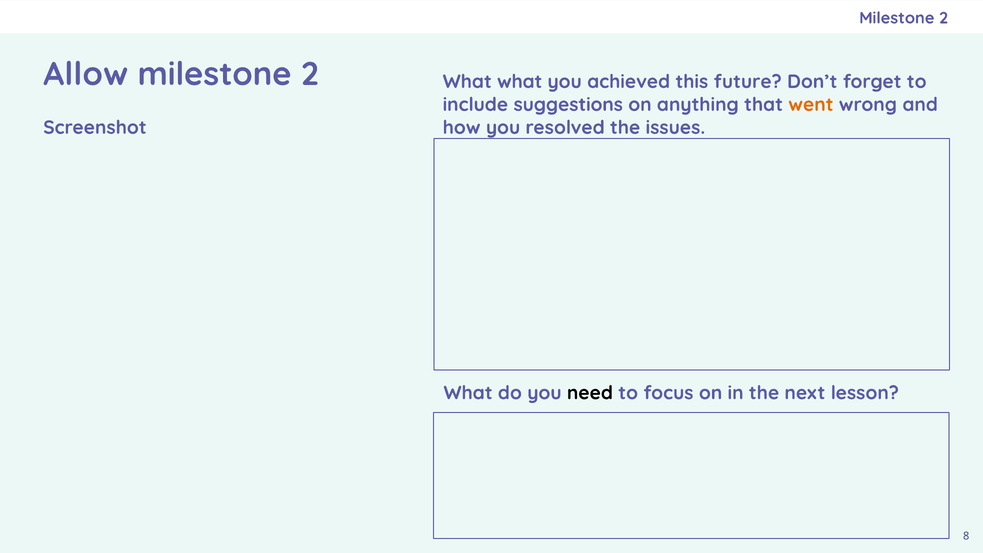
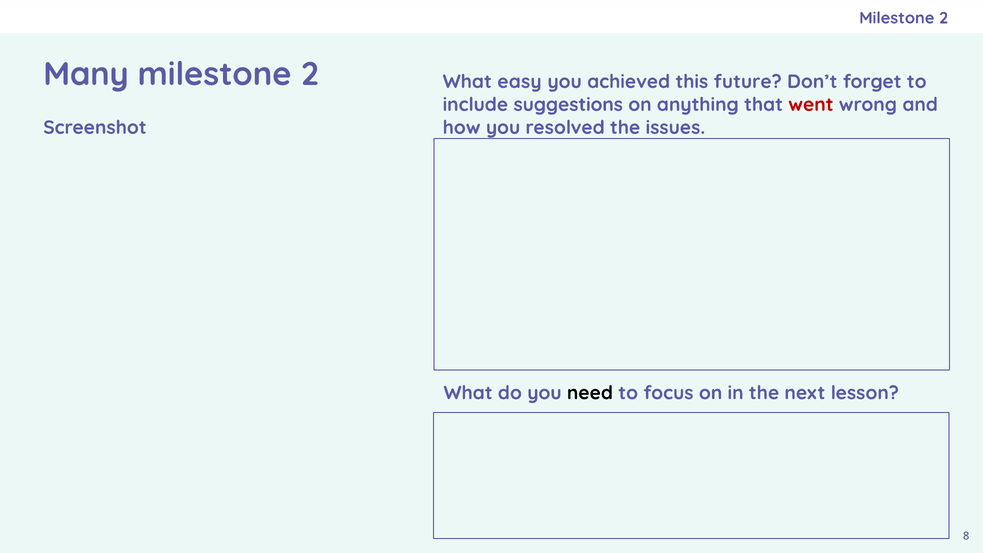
Allow: Allow -> Many
What what: what -> easy
went colour: orange -> red
